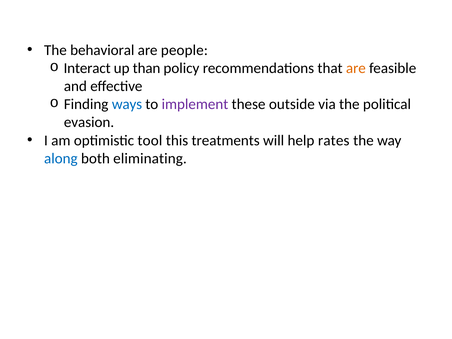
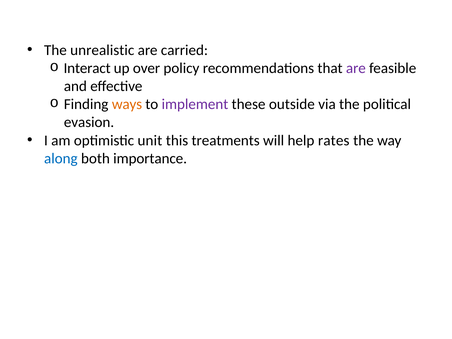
behavioral: behavioral -> unrealistic
people: people -> carried
than: than -> over
are at (356, 68) colour: orange -> purple
ways colour: blue -> orange
tool: tool -> unit
eliminating: eliminating -> importance
